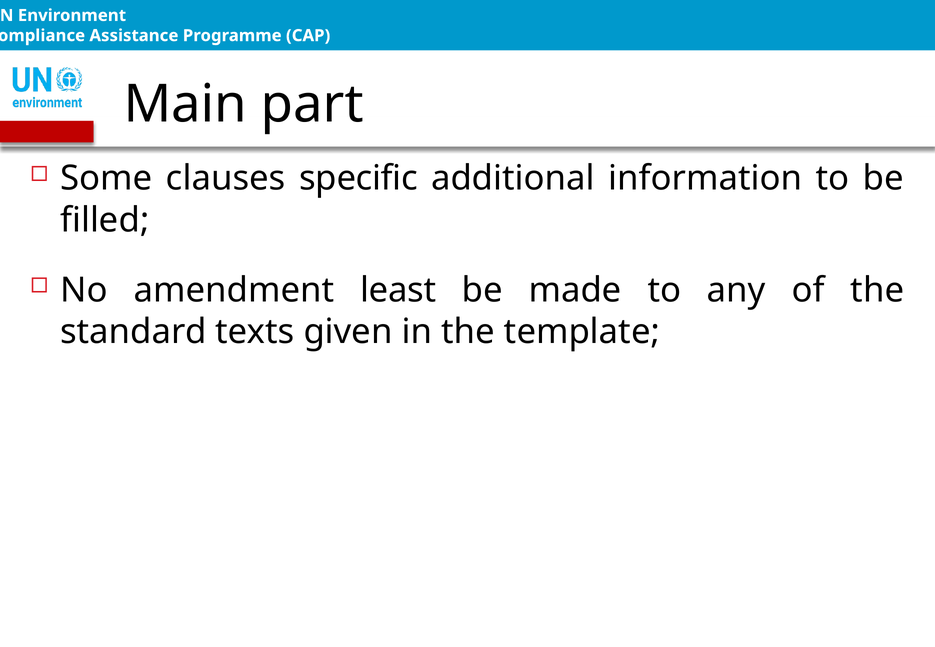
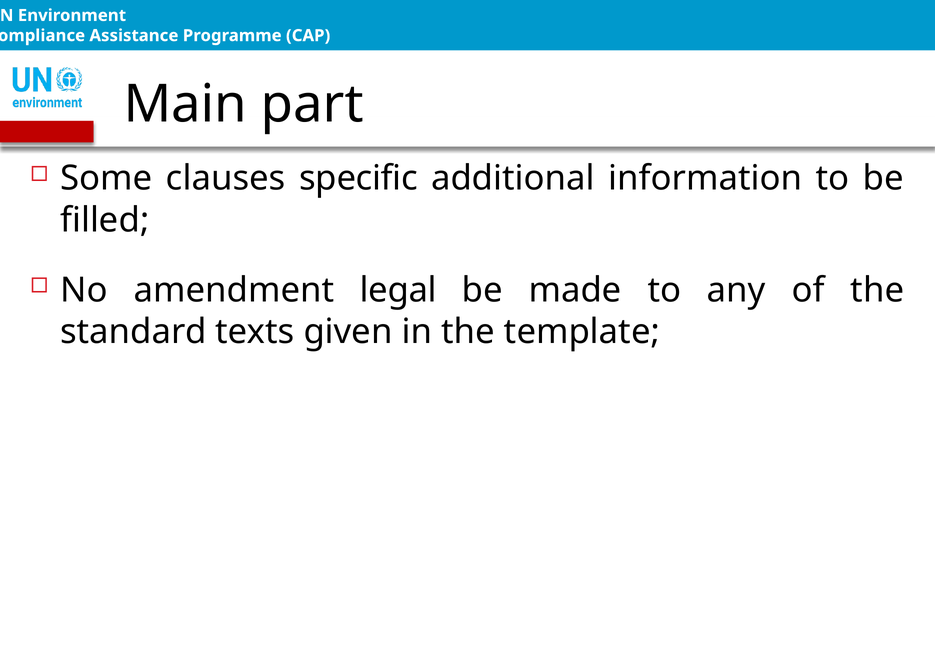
least: least -> legal
